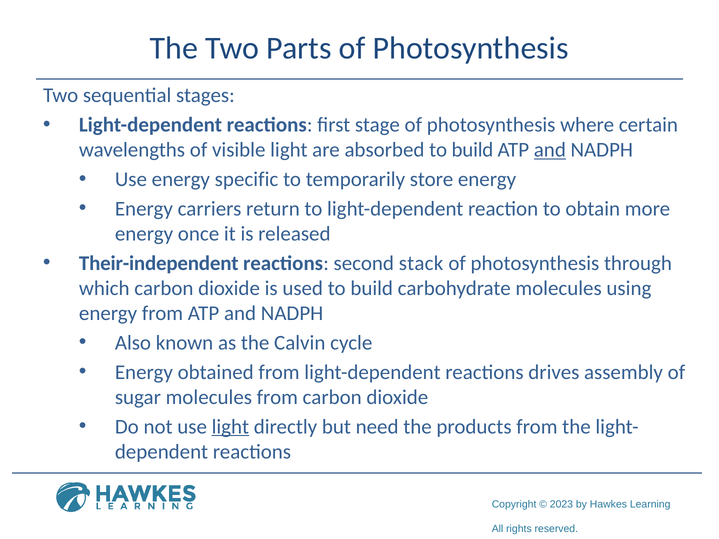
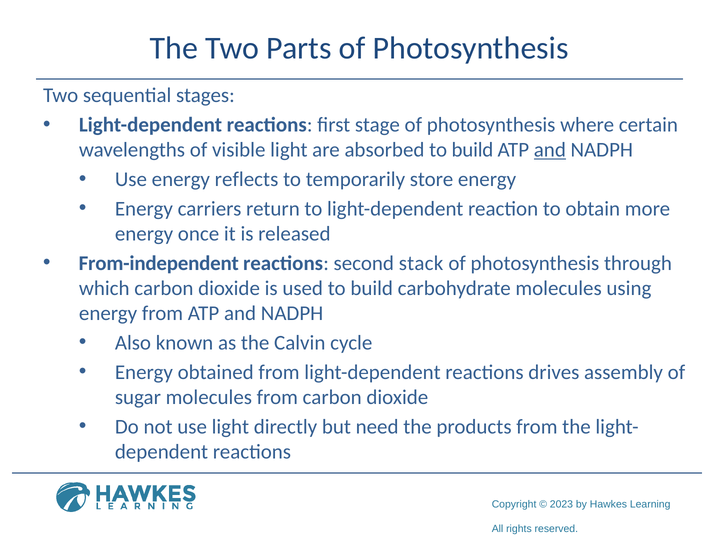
specific: specific -> reflects
Their-independent: Their-independent -> From-independent
light at (230, 427) underline: present -> none
